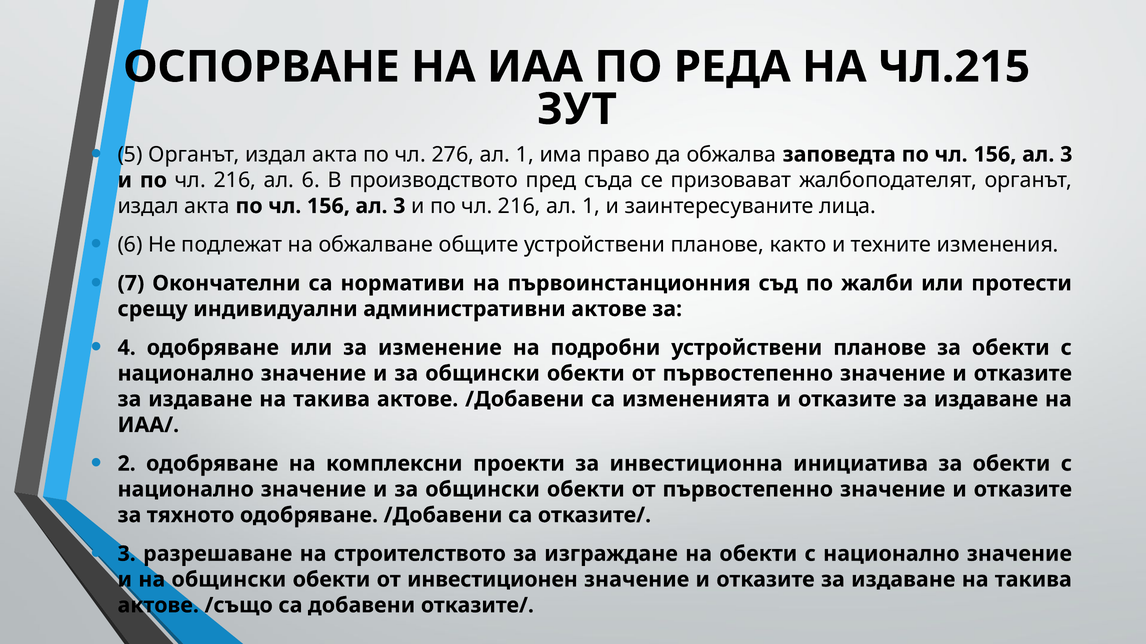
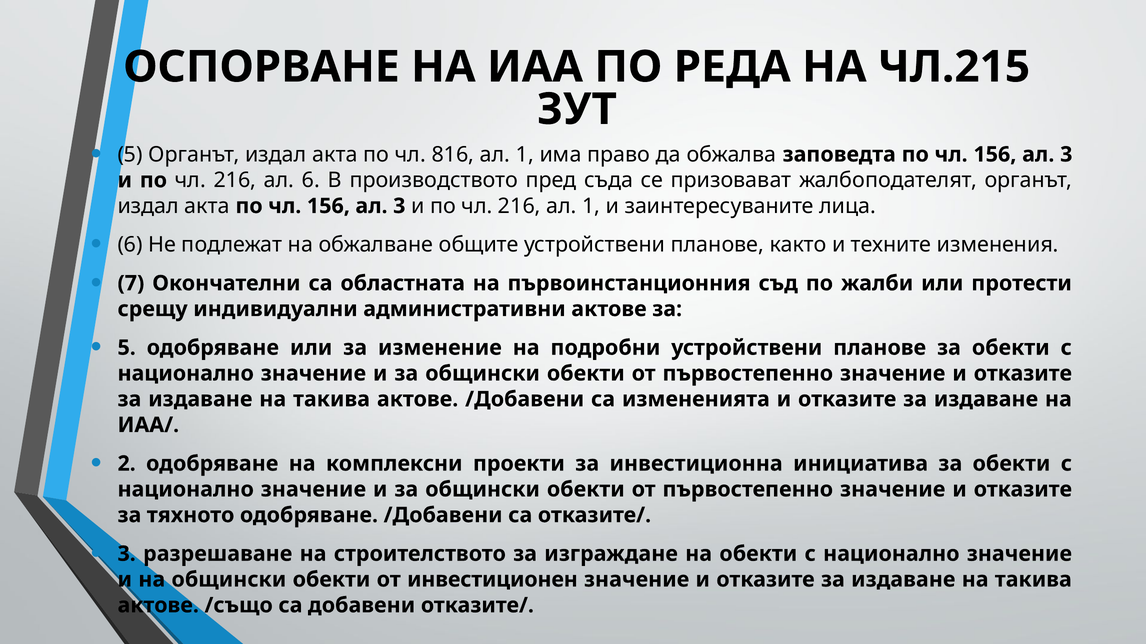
276: 276 -> 816
нормативи: нормативи -> областната
4 at (127, 348): 4 -> 5
